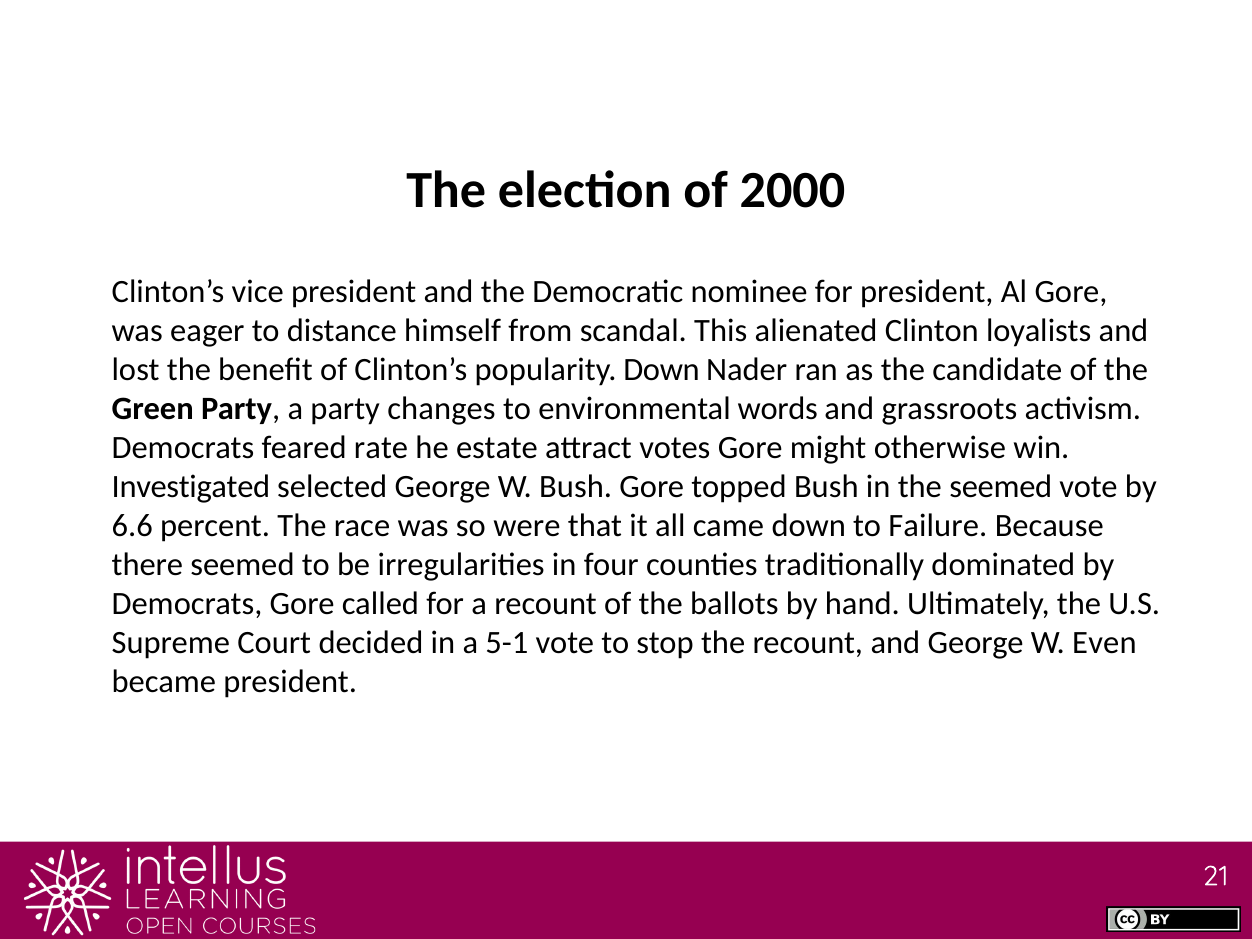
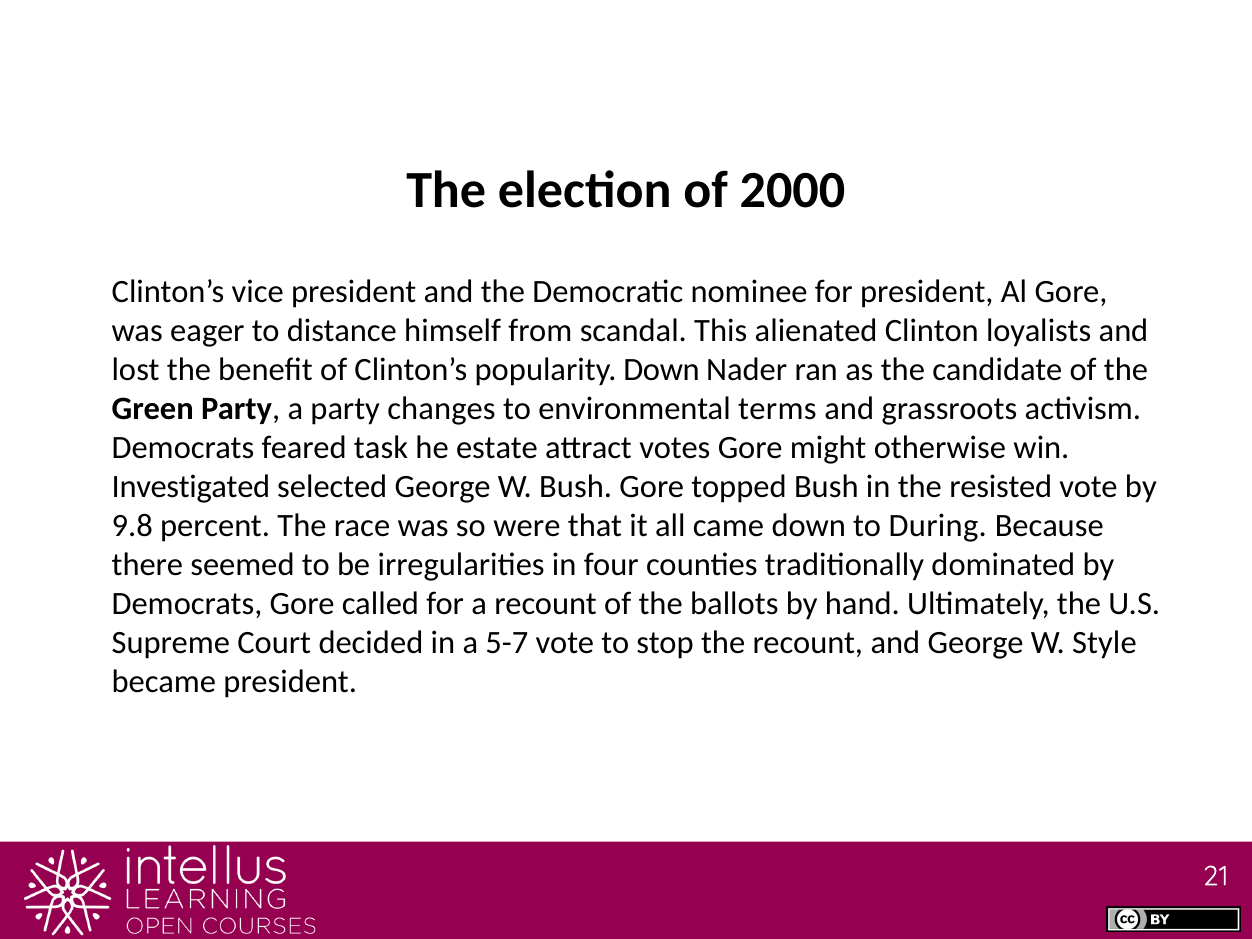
words: words -> terms
rate: rate -> task
the seemed: seemed -> resisted
6.6: 6.6 -> 9.8
Failure: Failure -> During
5-1: 5-1 -> 5-7
Even: Even -> Style
